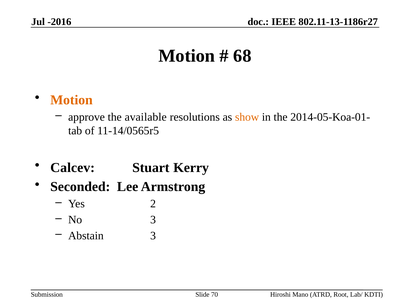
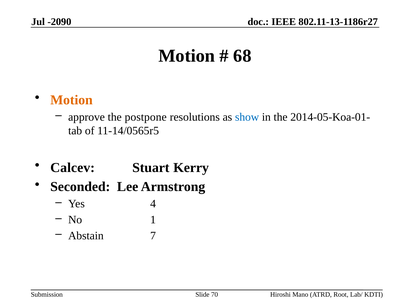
-2016: -2016 -> -2090
available: available -> postpone
show colour: orange -> blue
2: 2 -> 4
No 3: 3 -> 1
Abstain 3: 3 -> 7
